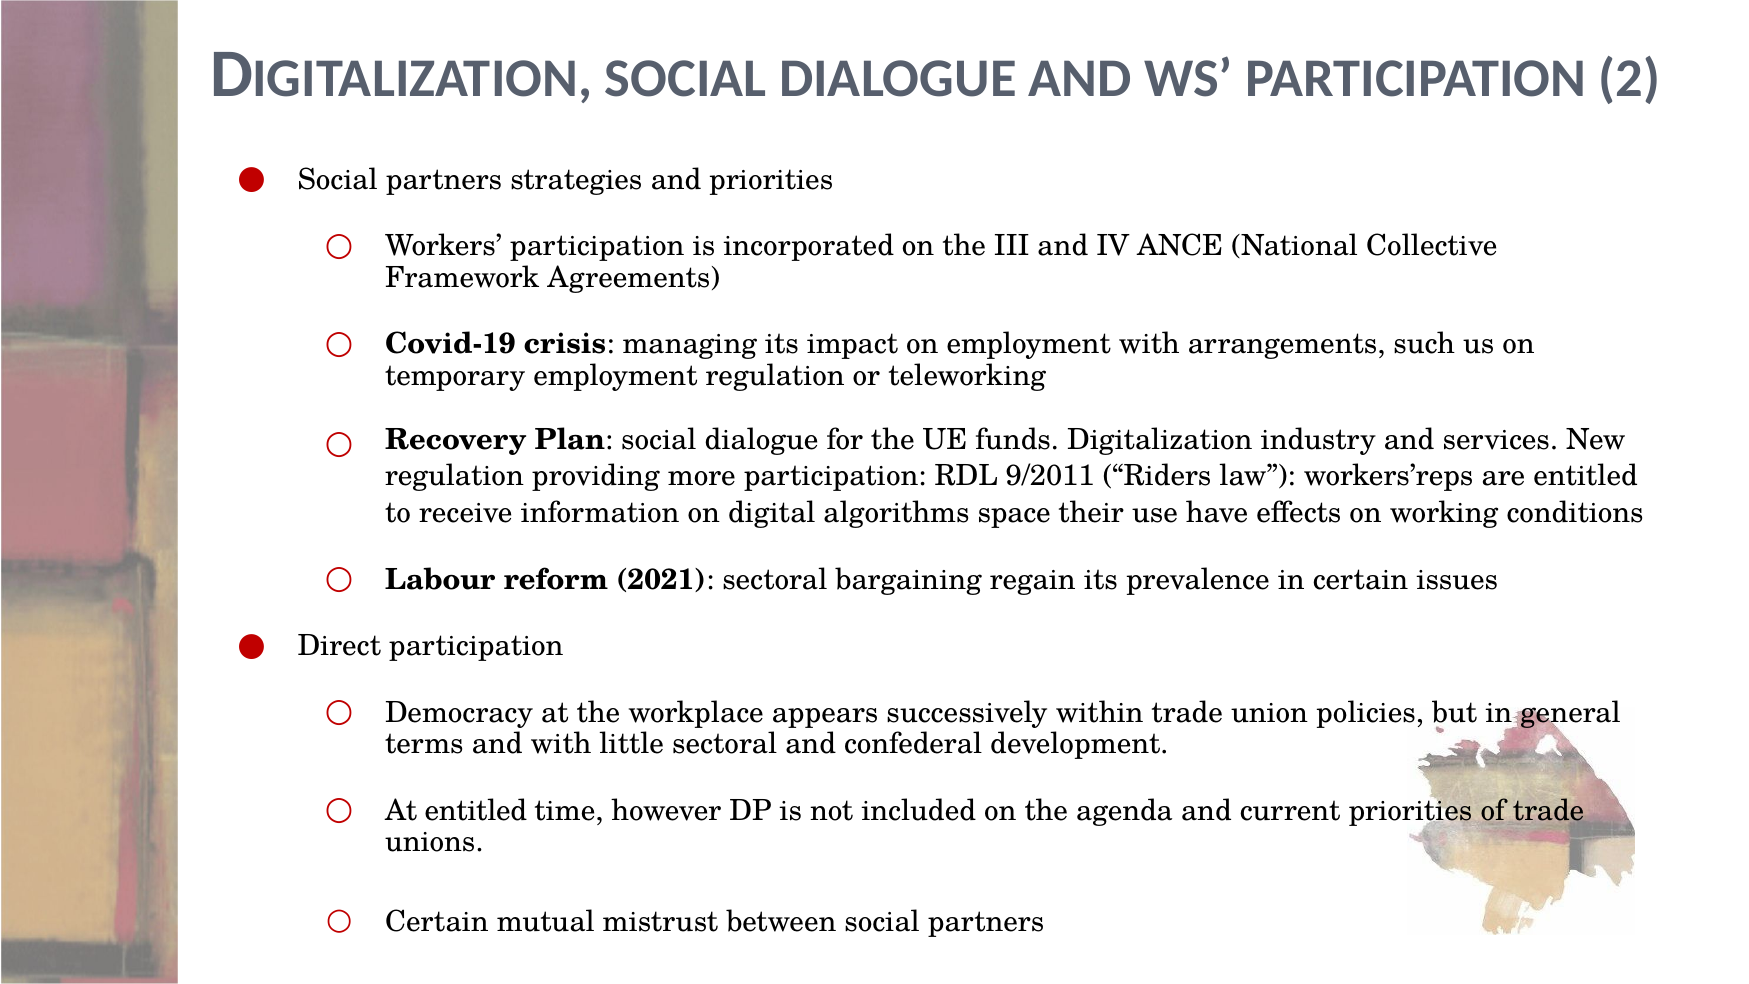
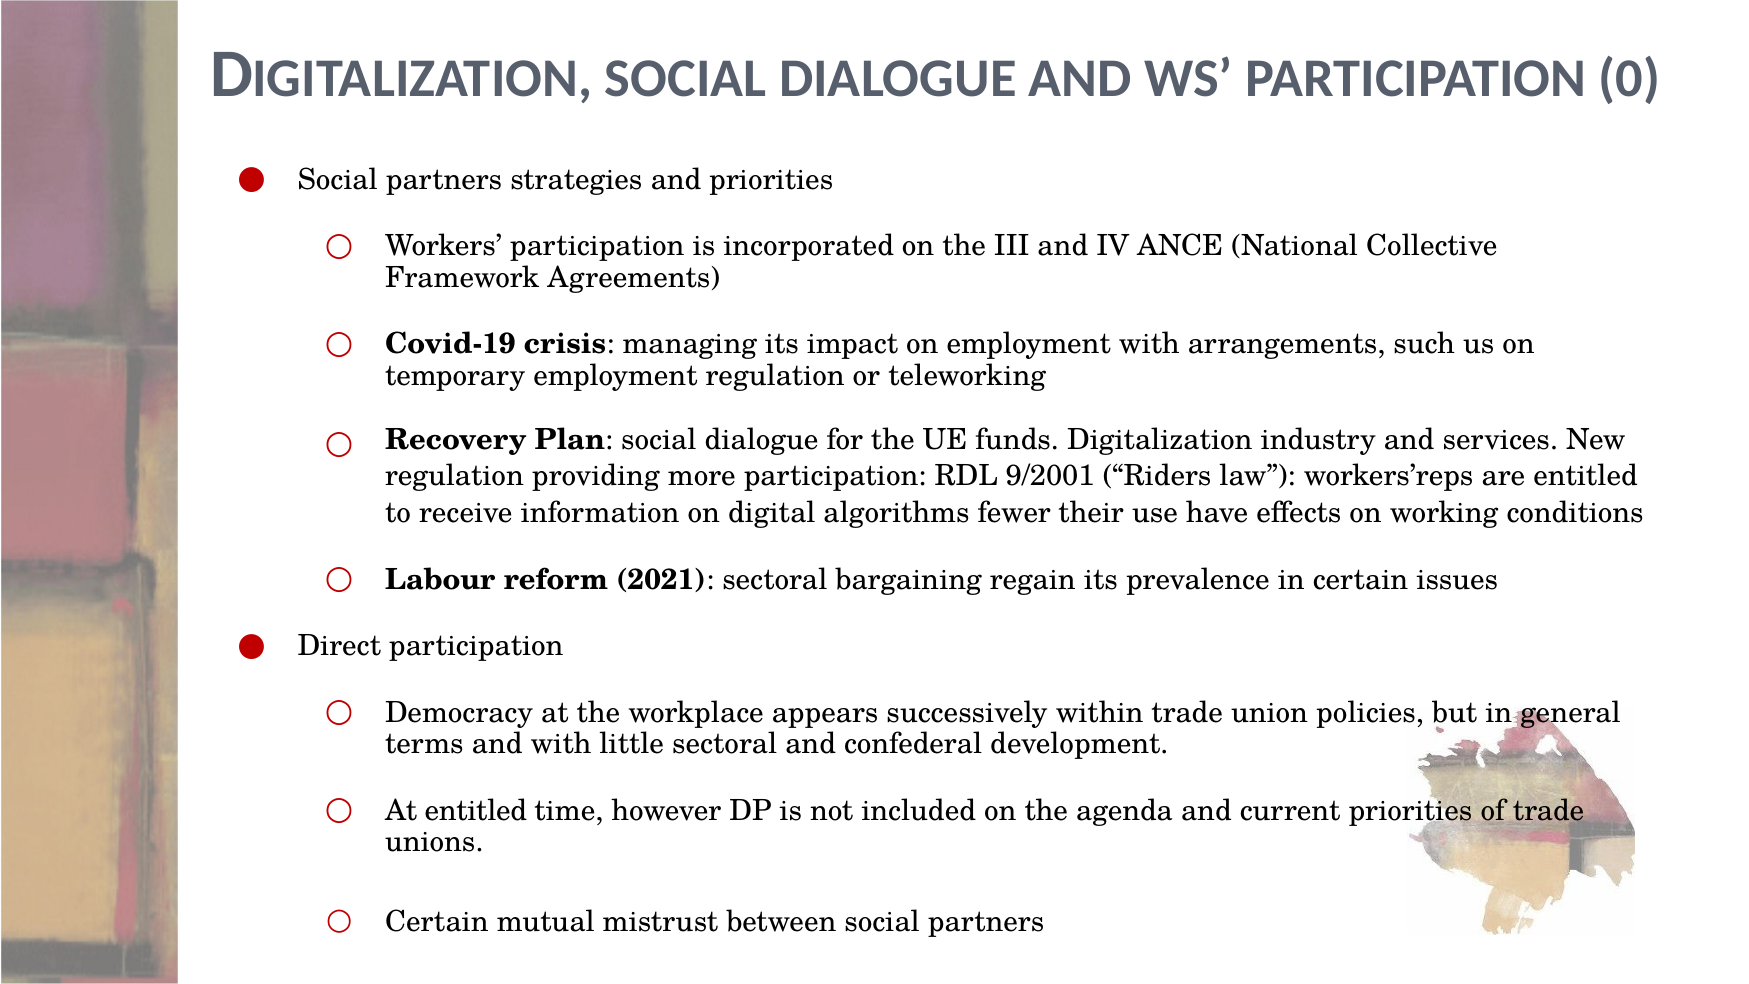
2: 2 -> 0
9/2011: 9/2011 -> 9/2001
space: space -> fewer
